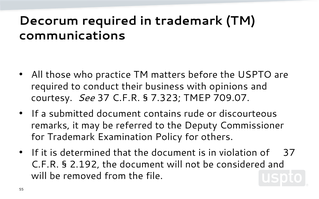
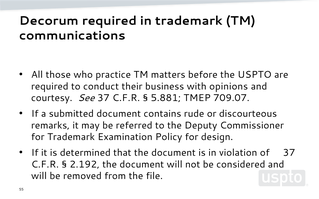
7.323: 7.323 -> 5.881
others: others -> design
